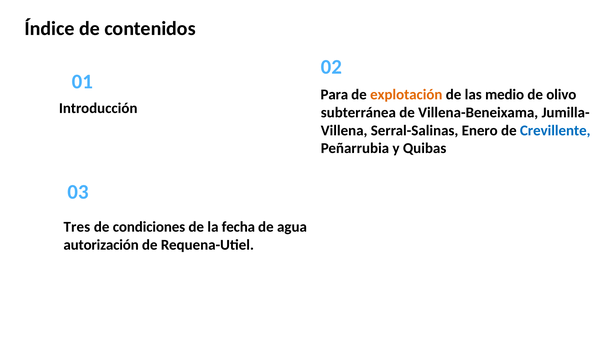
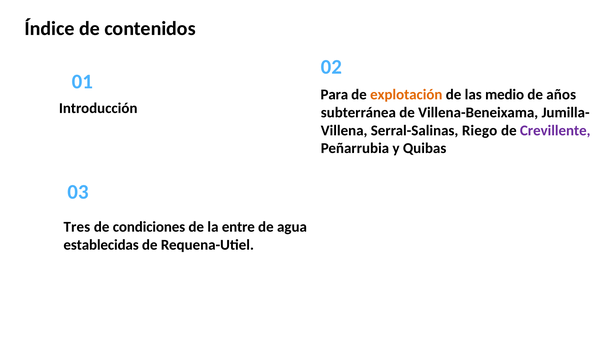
olivo: olivo -> años
Enero: Enero -> Riego
Crevillente colour: blue -> purple
fecha: fecha -> entre
autorización: autorización -> establecidas
